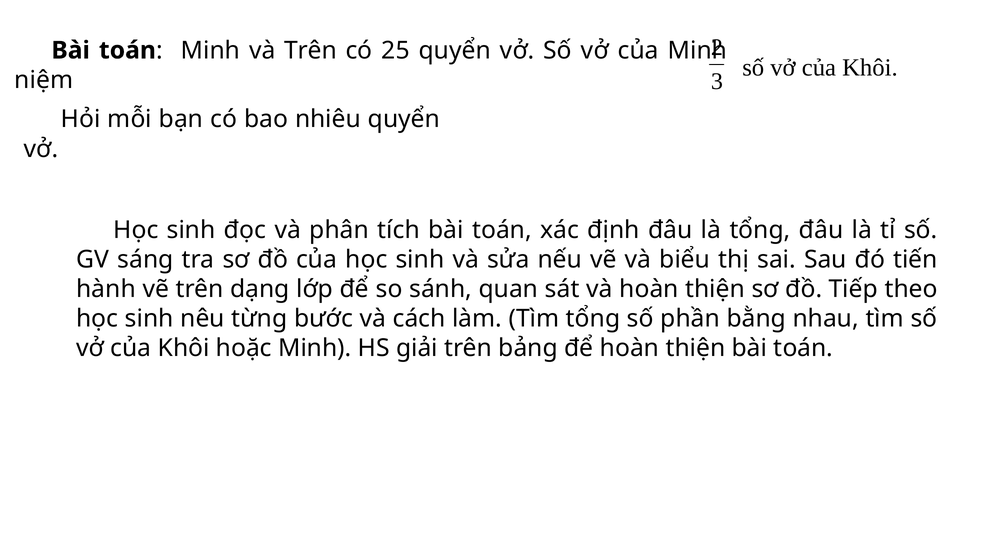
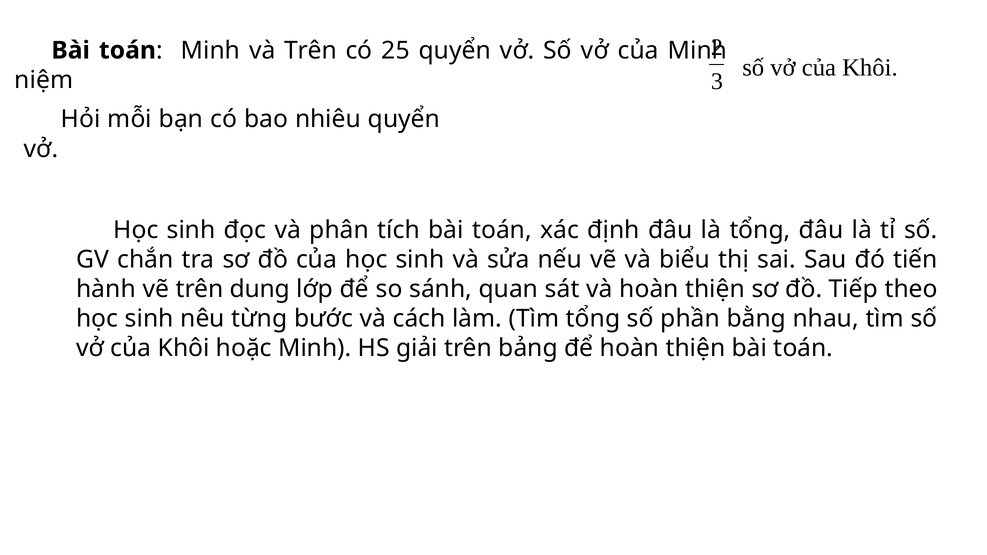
sáng: sáng -> chắn
dạng: dạng -> dung
